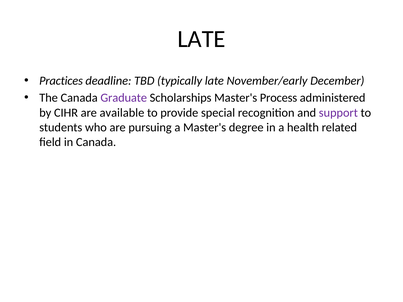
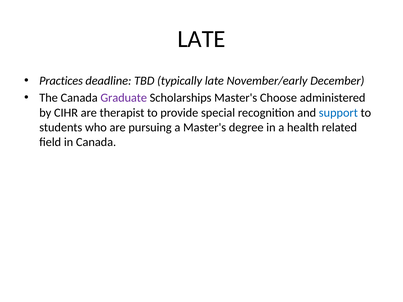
Process: Process -> Choose
available: available -> therapist
support colour: purple -> blue
